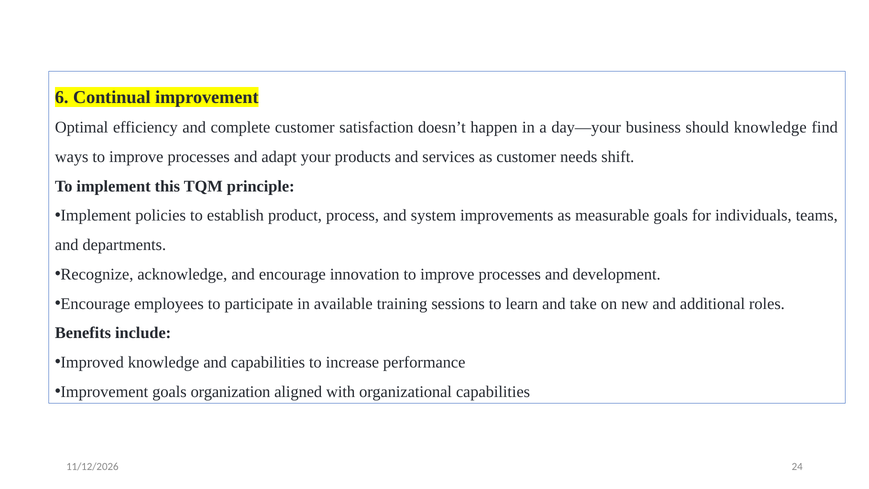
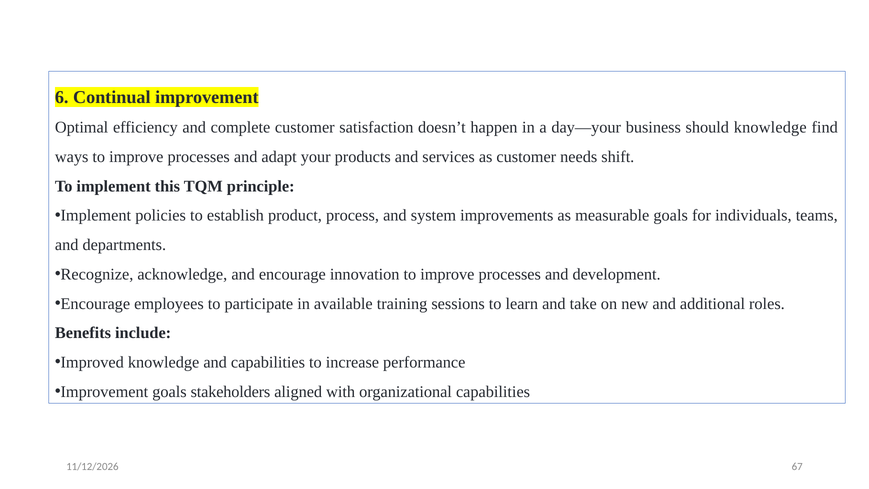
organization: organization -> stakeholders
24: 24 -> 67
